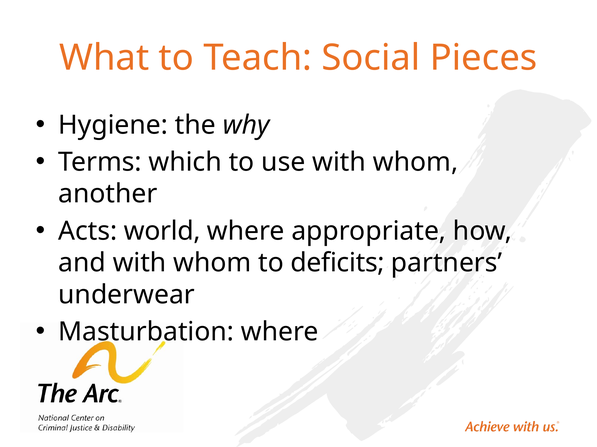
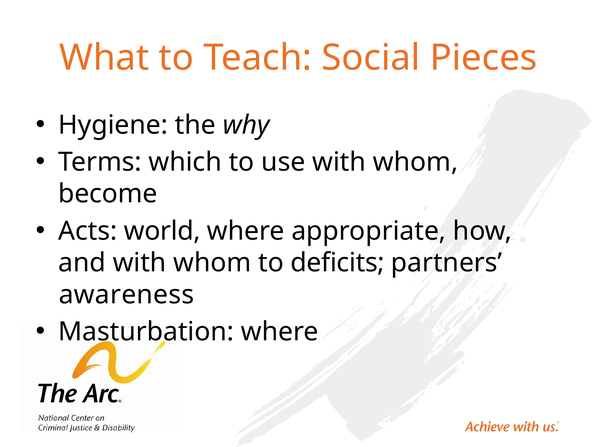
another: another -> become
underwear: underwear -> awareness
